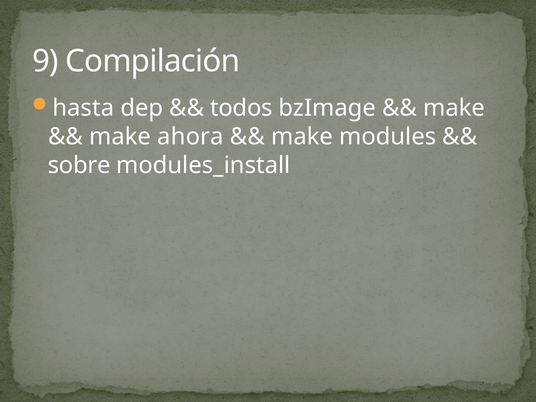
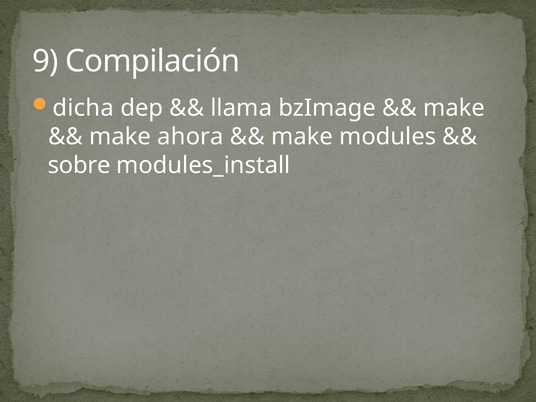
hasta: hasta -> dicha
todos: todos -> llama
